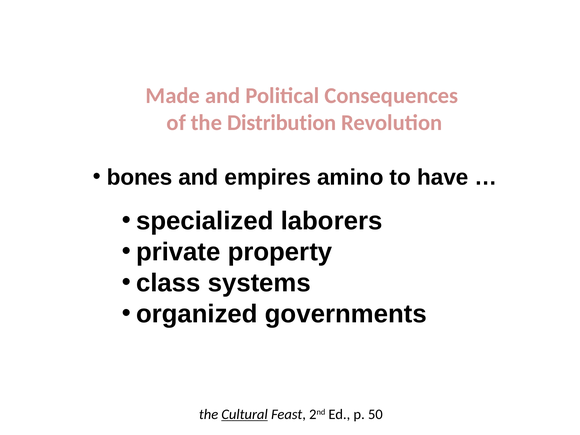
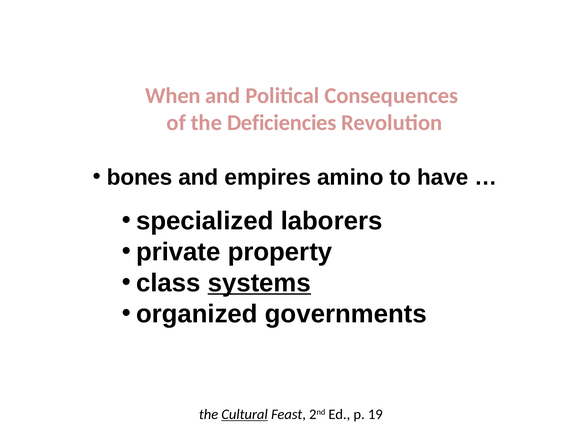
Made: Made -> When
Distribution: Distribution -> Deficiencies
systems underline: none -> present
50: 50 -> 19
